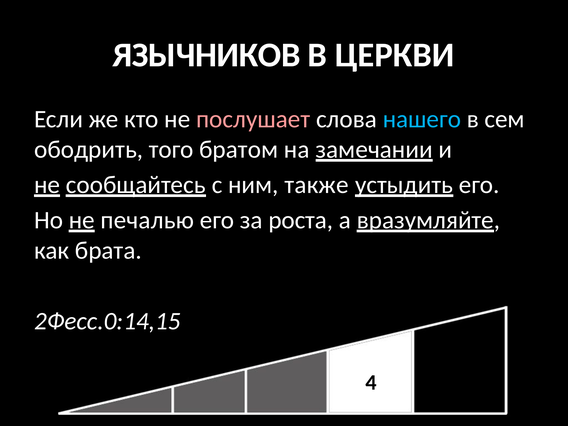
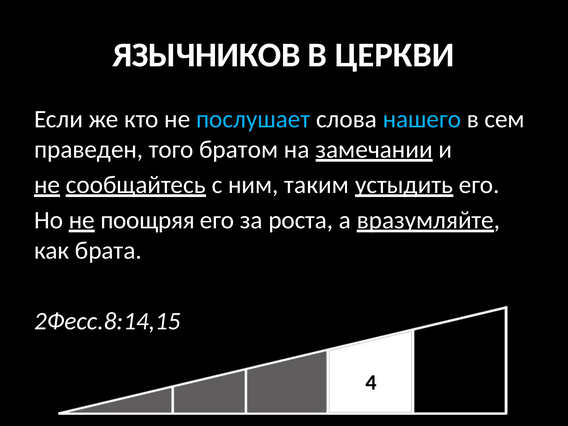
послушает colour: pink -> light blue
ободрить: ободрить -> праведен
также: также -> таким
печалью: печалью -> поощряя
2Фесс.0:14,15: 2Фесс.0:14,15 -> 2Фесс.8:14,15
